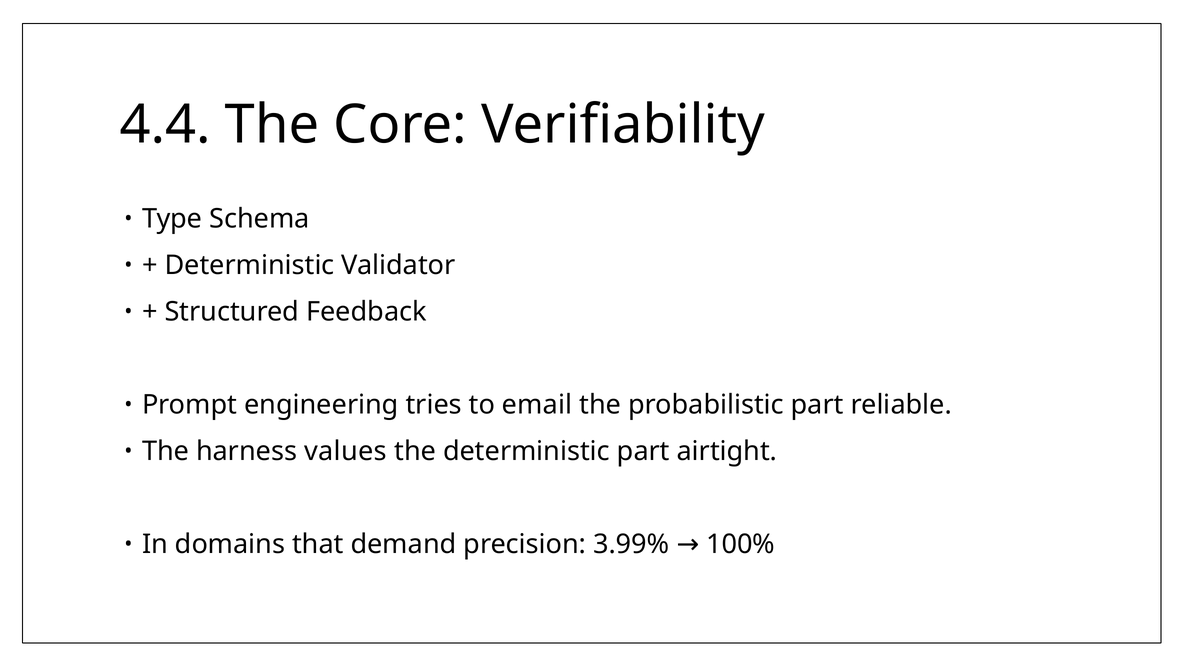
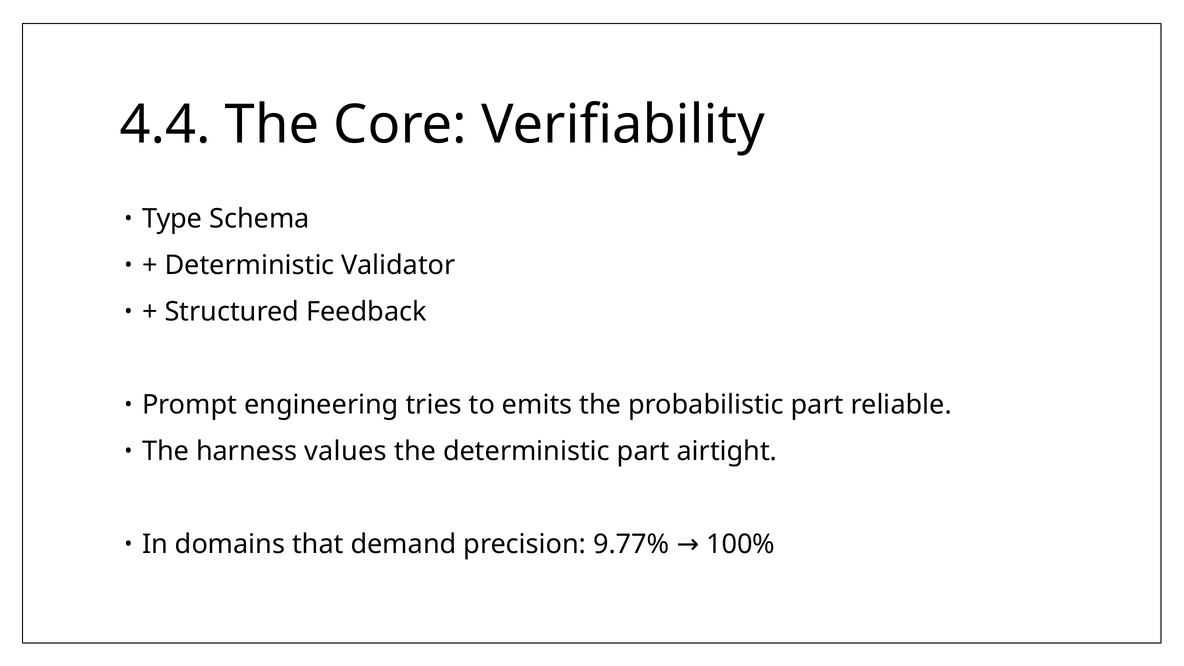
email: email -> emits
3.99%: 3.99% -> 9.77%
